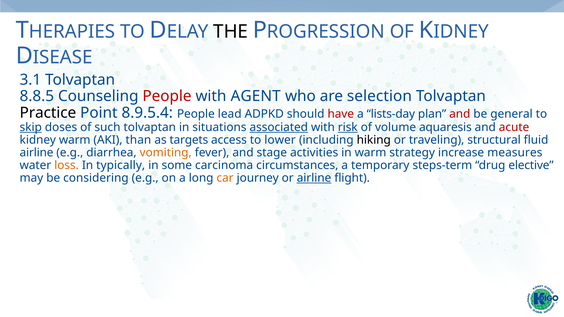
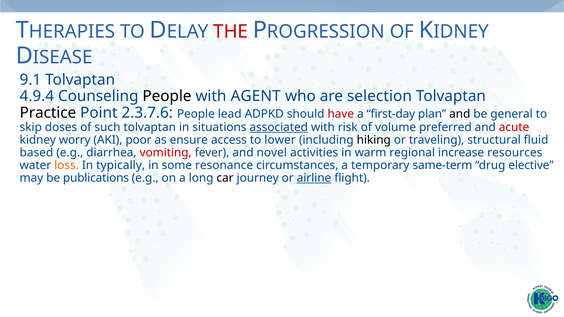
THE colour: black -> red
3.1: 3.1 -> 9.1
8.8.5: 8.8.5 -> 4.9.4
People at (167, 96) colour: red -> black
8.9.5.4: 8.9.5.4 -> 2.3.7.6
lists-day: lists-day -> first-day
and at (460, 114) colour: red -> black
skip underline: present -> none
risk underline: present -> none
aquaresis: aquaresis -> preferred
kidney warm: warm -> worry
than: than -> poor
targets: targets -> ensure
airline at (37, 153): airline -> based
vomiting colour: orange -> red
stage: stage -> novel
strategy: strategy -> regional
measures: measures -> resources
carcinoma: carcinoma -> resonance
steps-term: steps-term -> same-term
considering: considering -> publications
car colour: orange -> black
